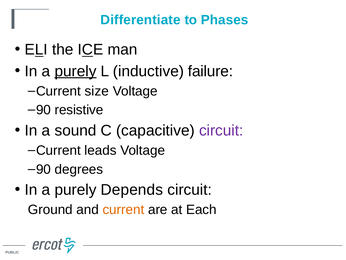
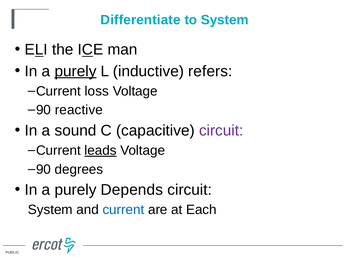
to Phases: Phases -> System
failure: failure -> refers
size: size -> loss
resistive: resistive -> reactive
leads underline: none -> present
Ground at (50, 209): Ground -> System
current at (123, 209) colour: orange -> blue
